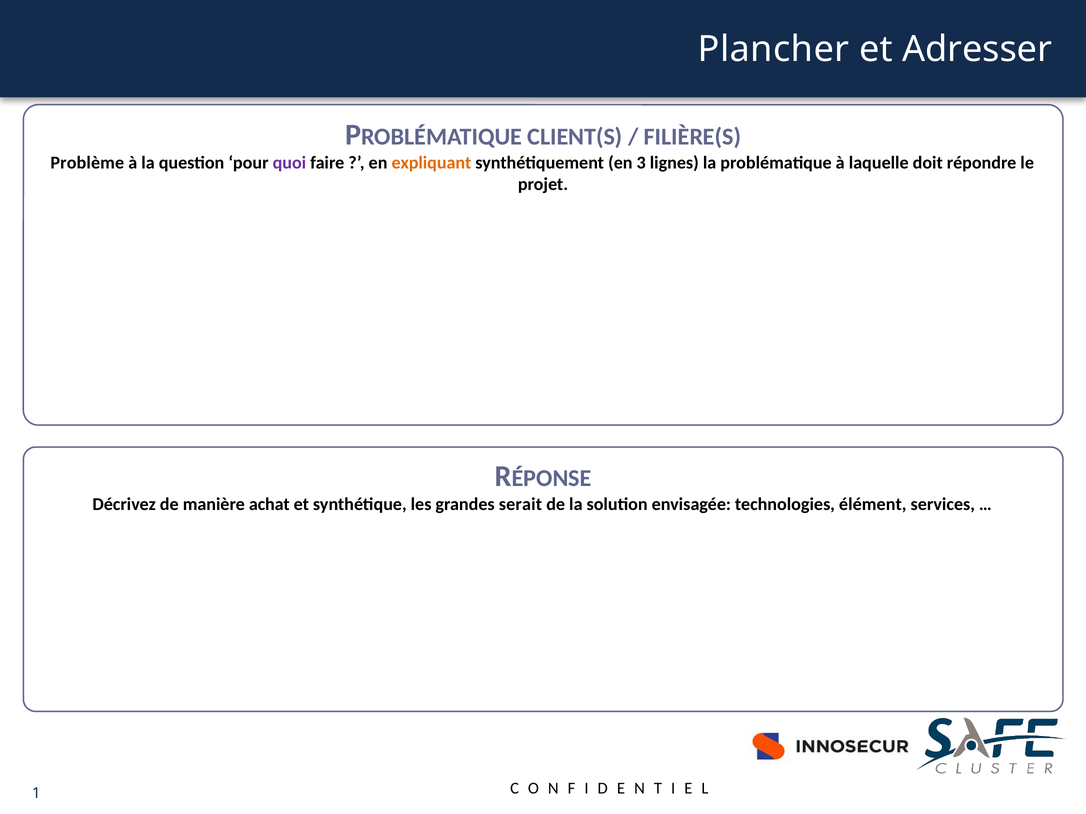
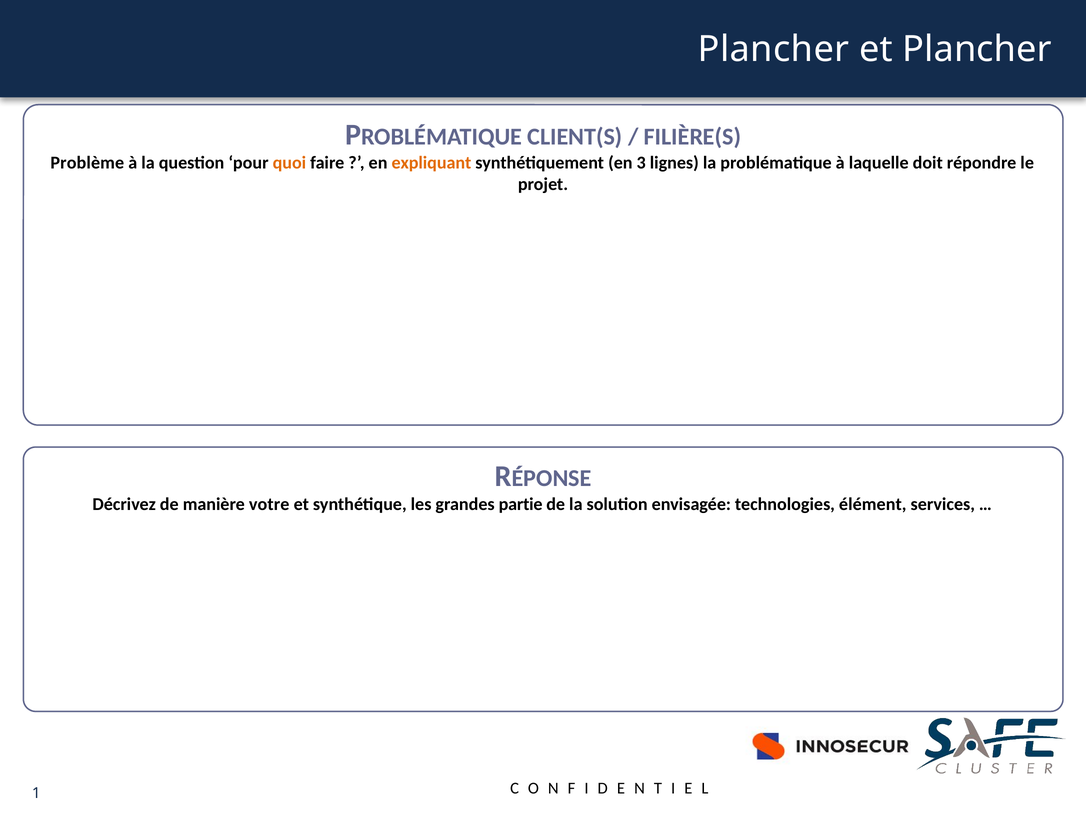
et Adresser: Adresser -> Plancher
quoi colour: purple -> orange
achat: achat -> votre
serait: serait -> partie
